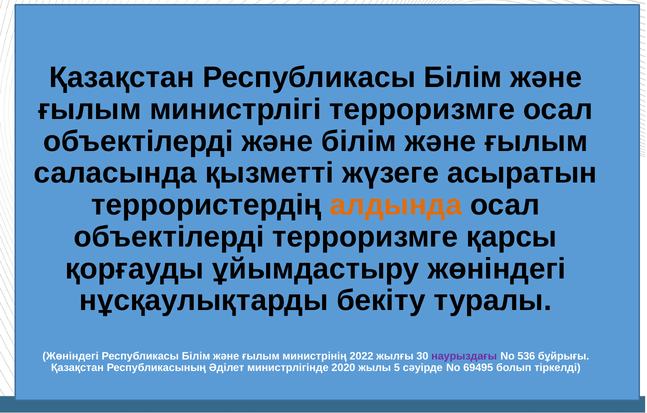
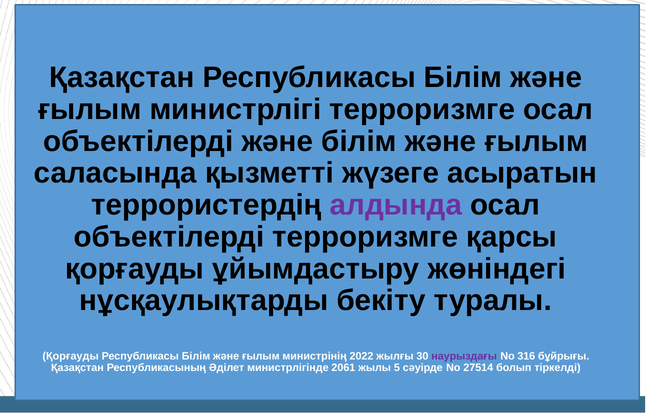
алдында colour: orange -> purple
Жөніндегі at (71, 356): Жөніндегі -> Қорғауды
536: 536 -> 316
2020: 2020 -> 2061
69495: 69495 -> 27514
